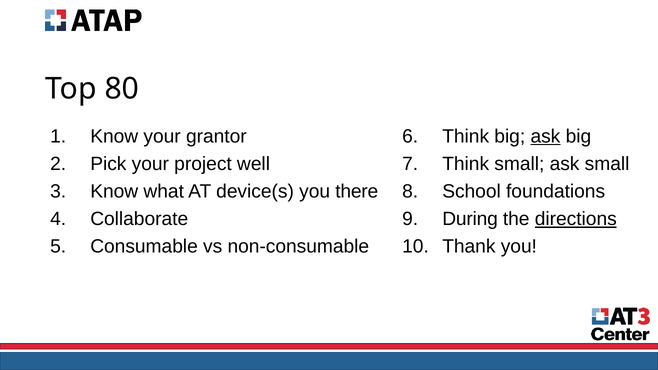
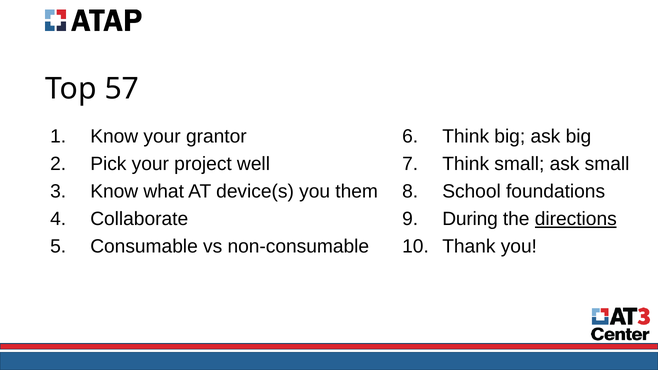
80: 80 -> 57
ask at (545, 136) underline: present -> none
there: there -> them
